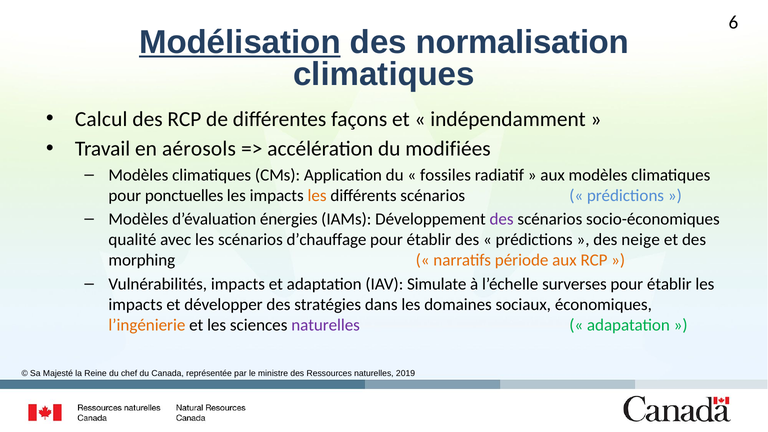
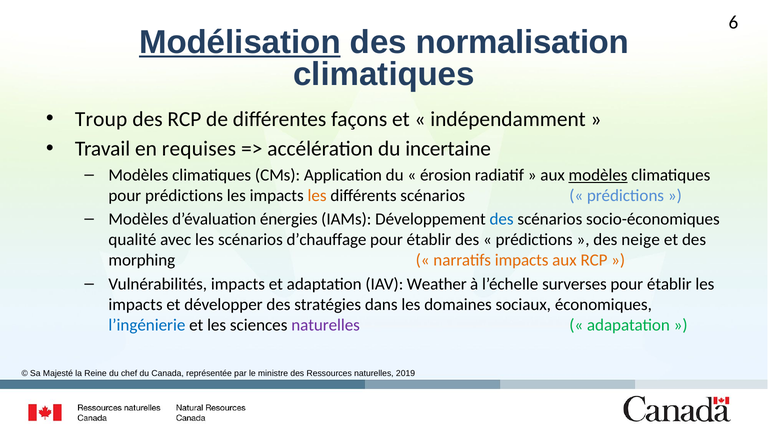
Calcul: Calcul -> Troup
aérosols: aérosols -> requises
modifiées: modifiées -> incertaine
fossiles: fossiles -> érosion
modèles at (598, 175) underline: none -> present
pour ponctuelles: ponctuelles -> prédictions
des at (502, 219) colour: purple -> blue
narratifs période: période -> impacts
Simulate: Simulate -> Weather
l’ingénierie colour: orange -> blue
